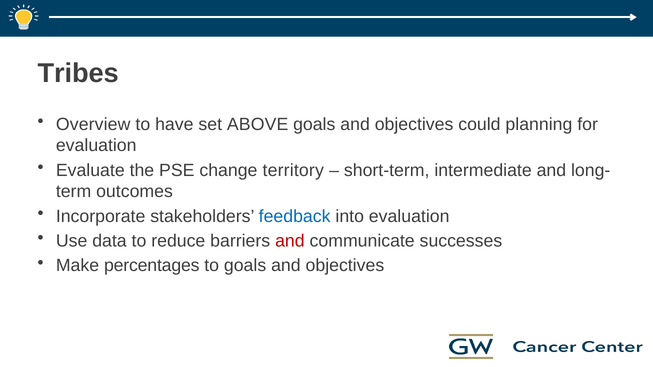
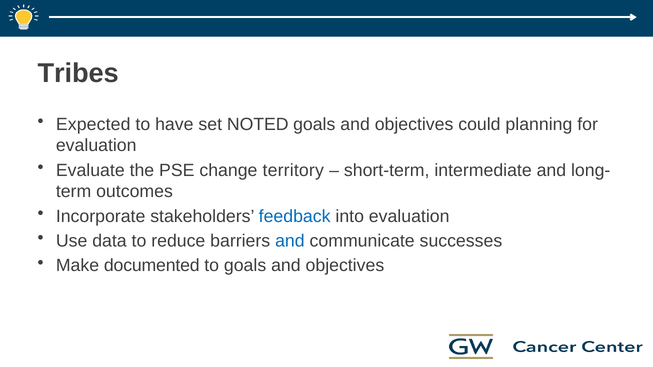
Overview: Overview -> Expected
ABOVE: ABOVE -> NOTED
and at (290, 241) colour: red -> blue
percentages: percentages -> documented
